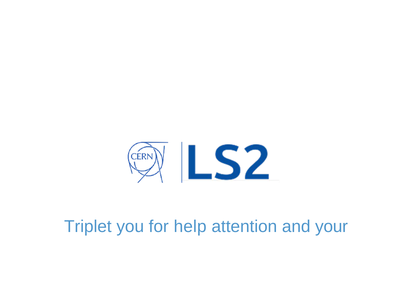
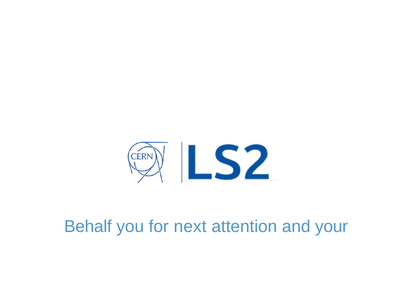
Triplet: Triplet -> Behalf
help: help -> next
